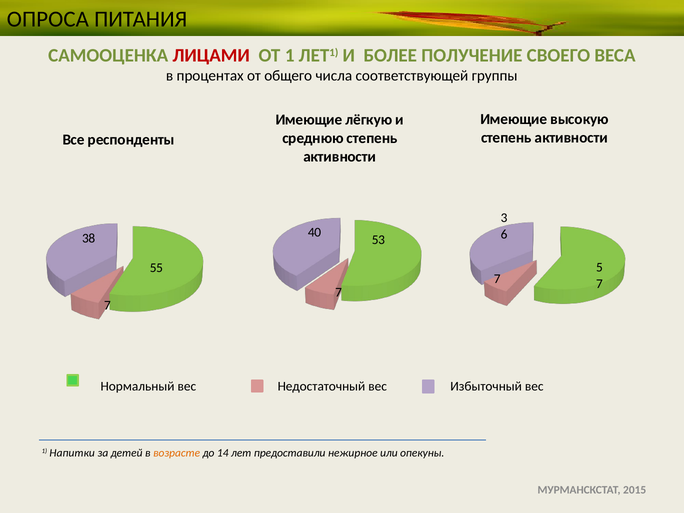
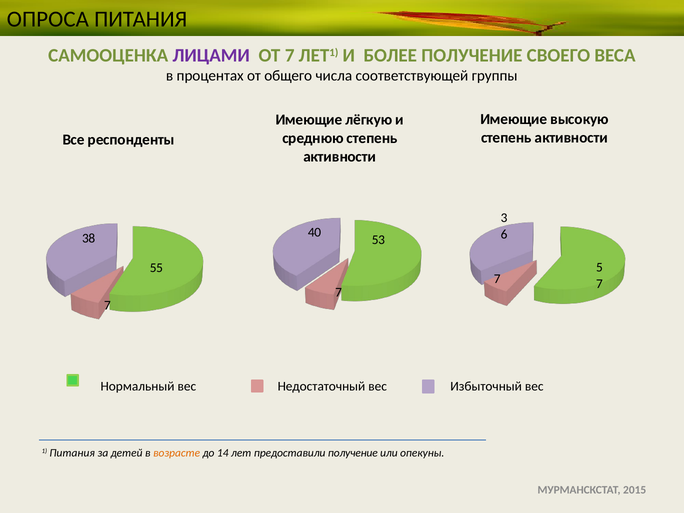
ЛИЦАМИ colour: red -> purple
ОТ 1: 1 -> 7
1 Напитки: Напитки -> Питания
предоставили нежирное: нежирное -> получение
